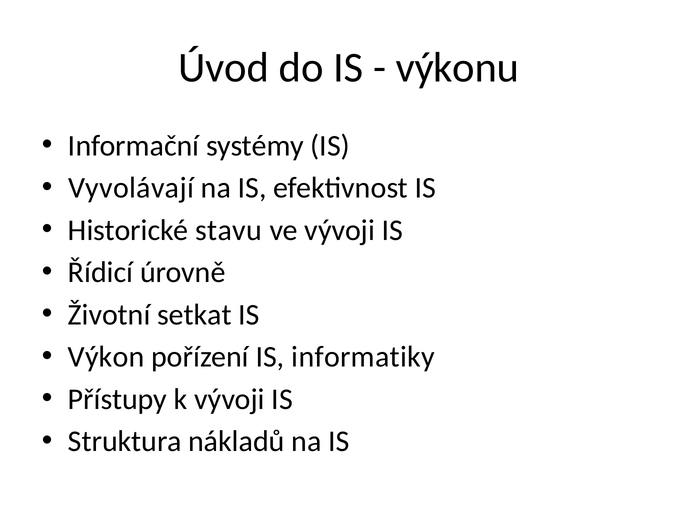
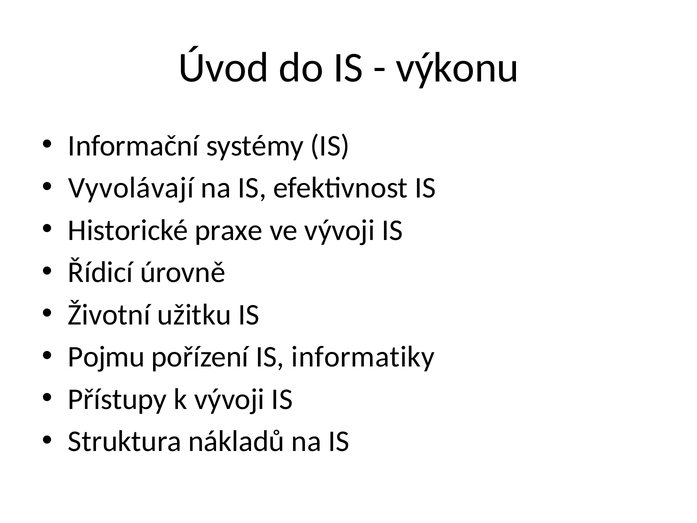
stavu: stavu -> praxe
setkat: setkat -> užitku
Výkon: Výkon -> Pojmu
